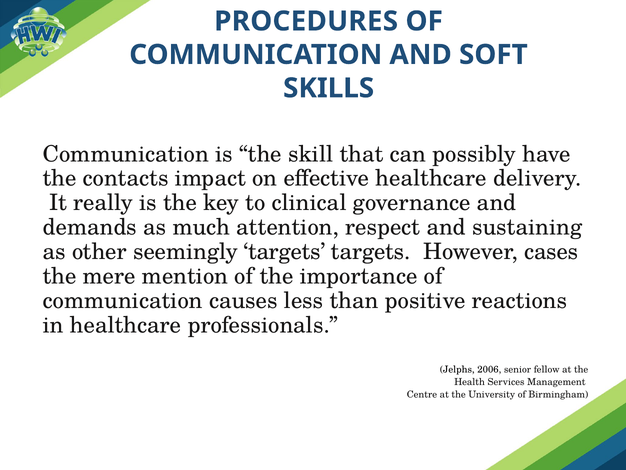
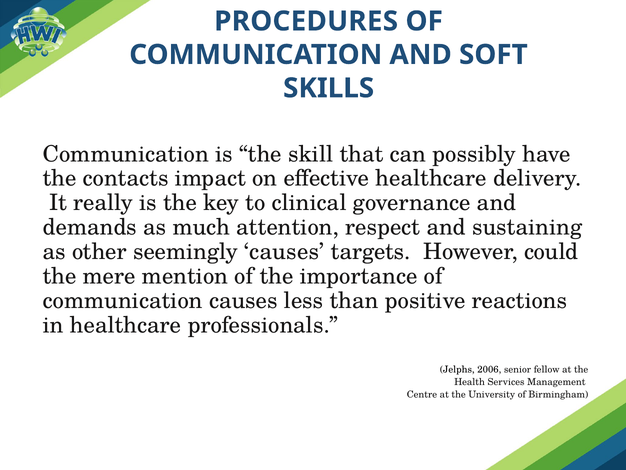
seemingly targets: targets -> causes
cases: cases -> could
